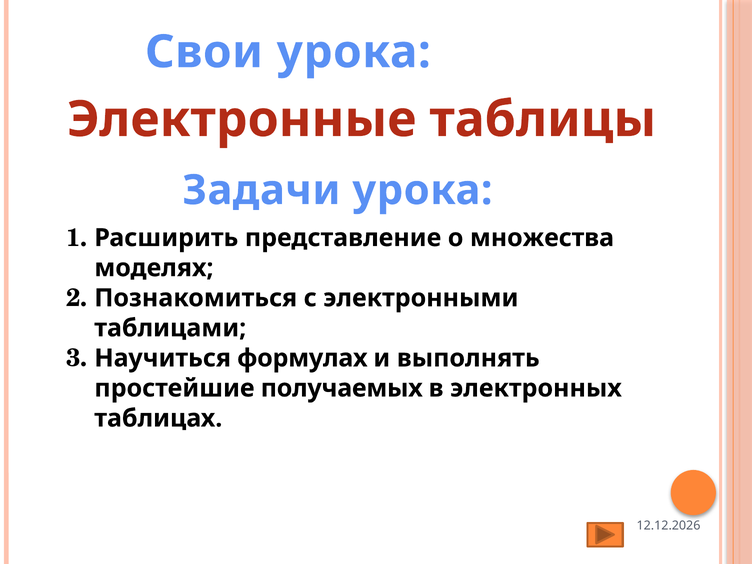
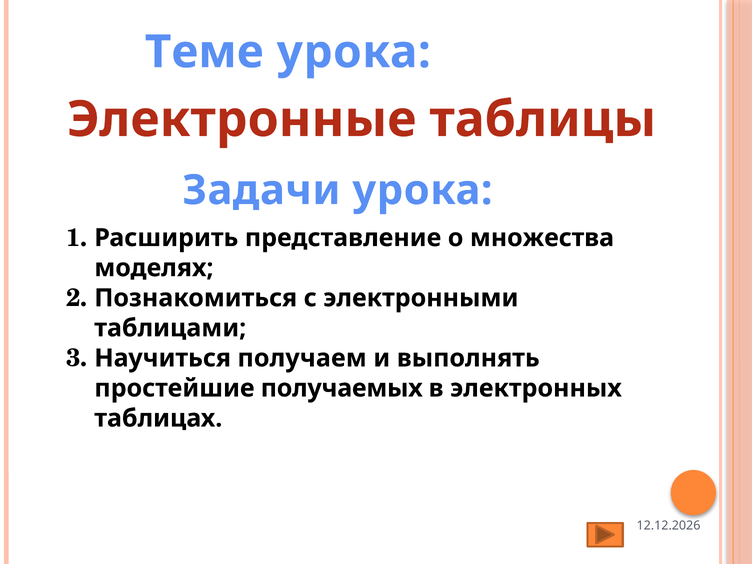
Свои: Свои -> Теме
формулах: формулах -> получаем
